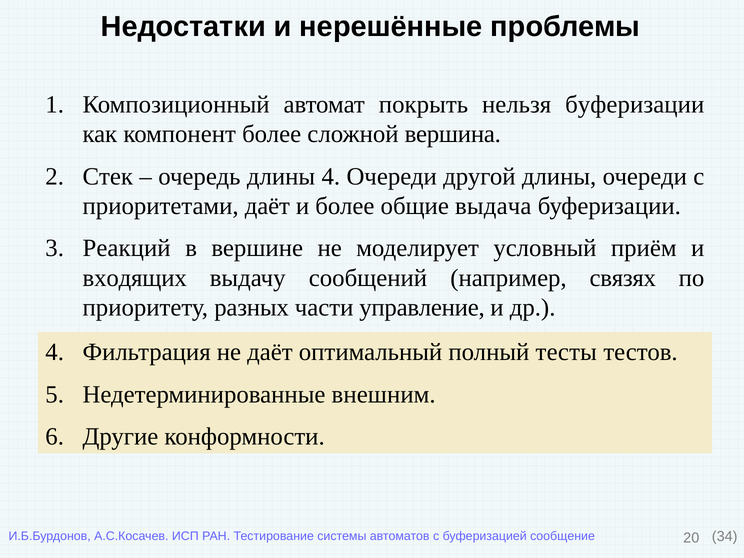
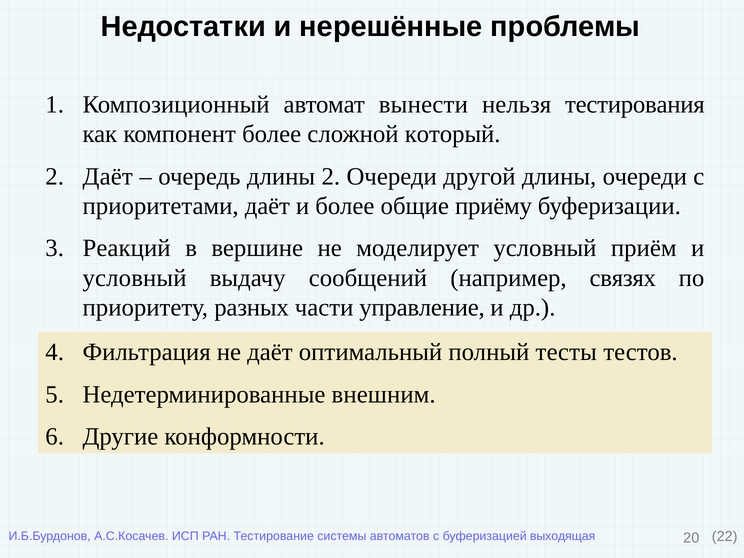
покрыть: покрыть -> вынести
нельзя буферизации: буферизации -> тестирования
вершина: вершина -> который
Стек at (108, 176): Стек -> Даёт
длины 4: 4 -> 2
выдача: выдача -> приёму
входящих at (135, 278): входящих -> условный
сообщение: сообщение -> выходящая
34: 34 -> 22
